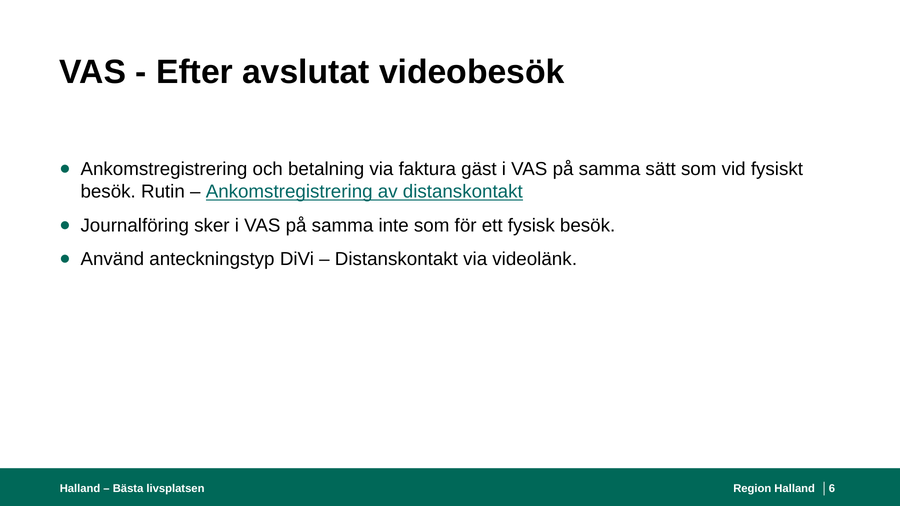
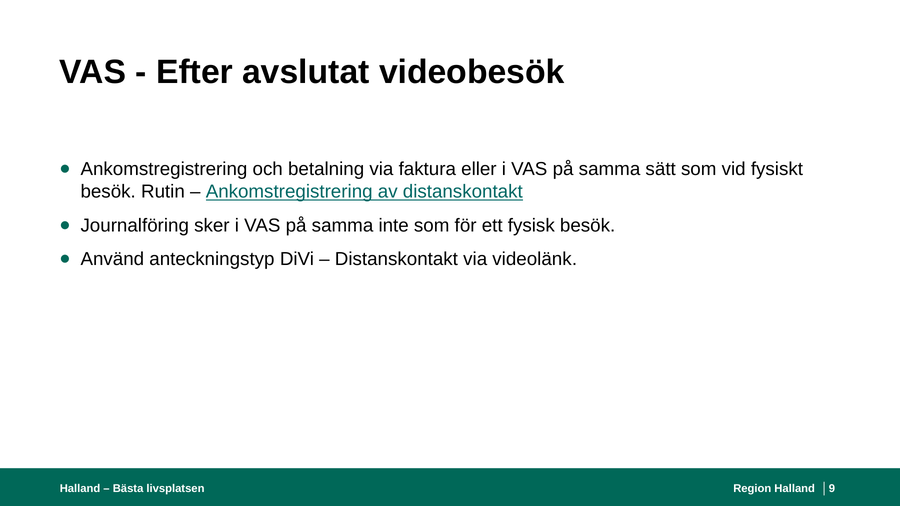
gäst: gäst -> eller
6: 6 -> 9
